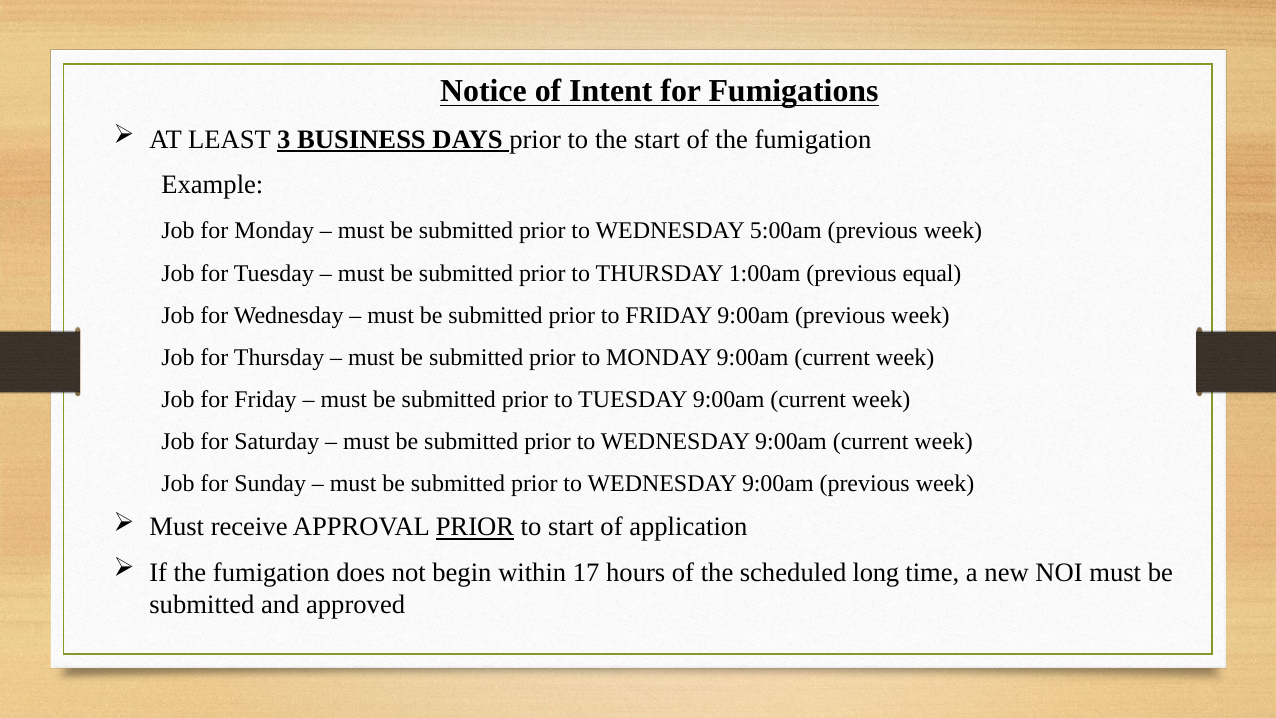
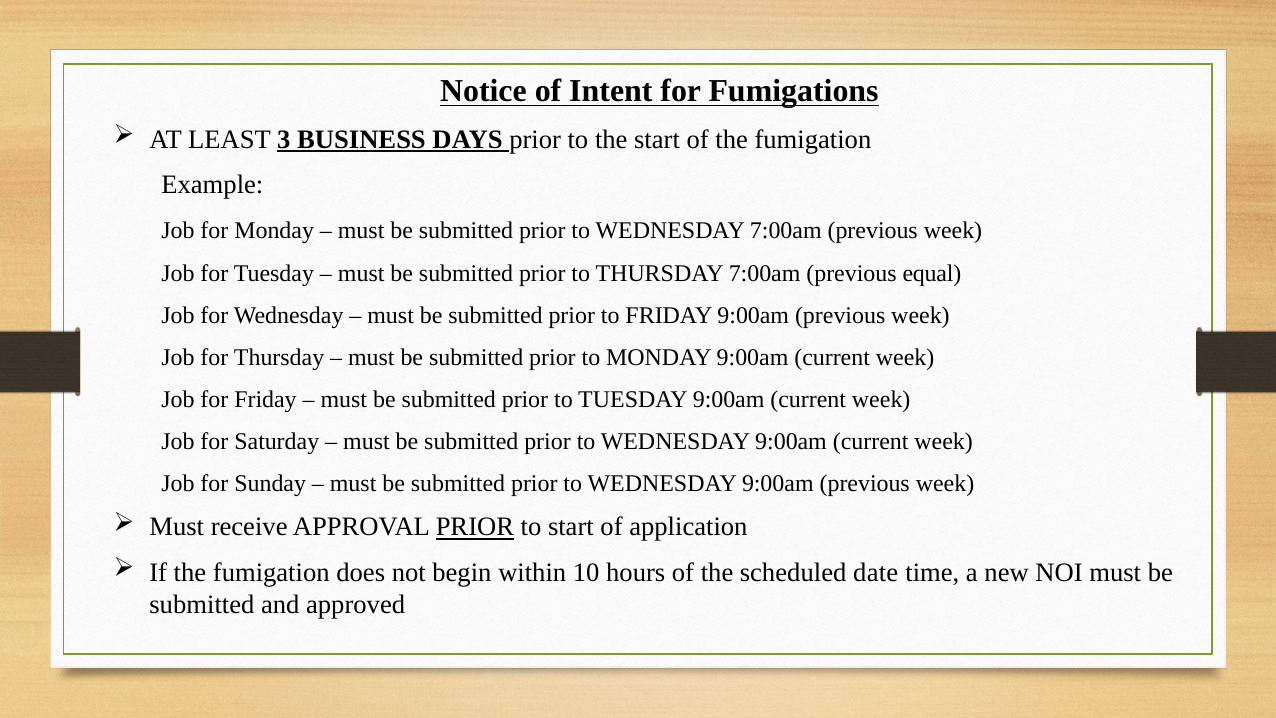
WEDNESDAY 5:00am: 5:00am -> 7:00am
THURSDAY 1:00am: 1:00am -> 7:00am
17: 17 -> 10
long: long -> date
